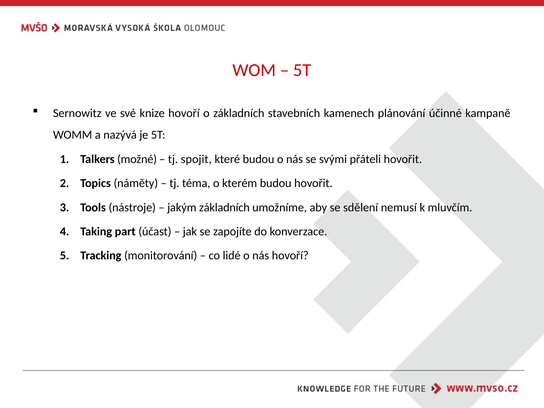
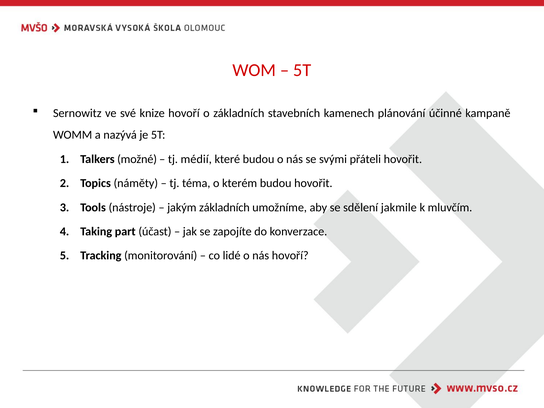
spojit: spojit -> médií
nemusí: nemusí -> jakmile
